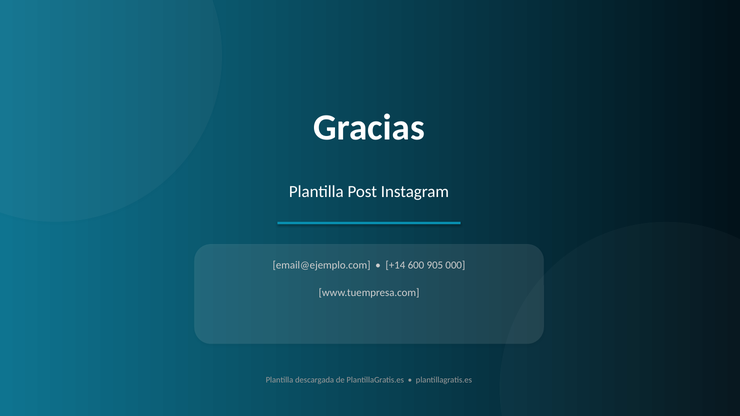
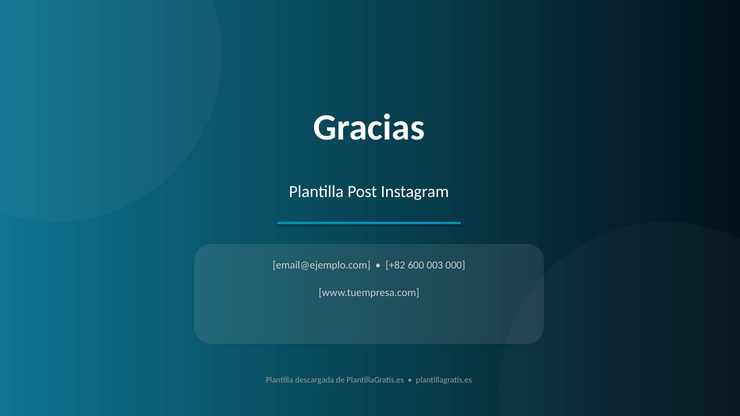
+14: +14 -> +82
905: 905 -> 003
